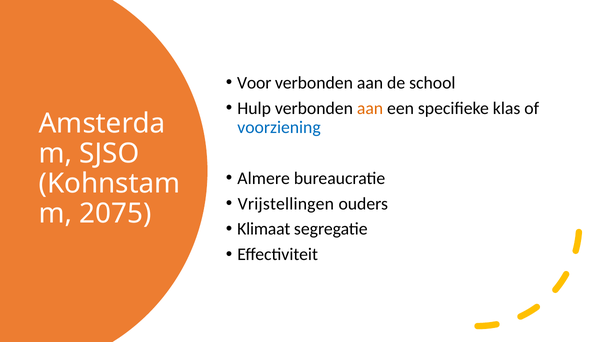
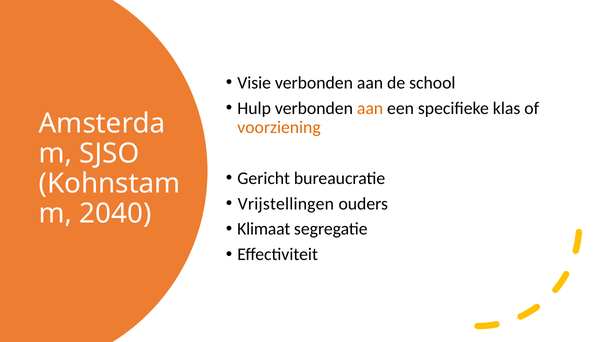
Voor: Voor -> Visie
voorziening colour: blue -> orange
Almere: Almere -> Gericht
2075: 2075 -> 2040
